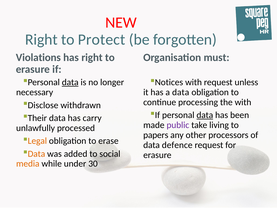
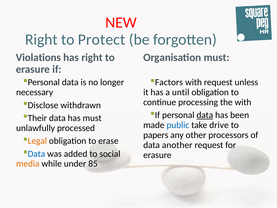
data at (70, 82) underline: present -> none
Notices: Notices -> Factors
a data: data -> until
has carry: carry -> must
public colour: purple -> blue
living: living -> drive
defence: defence -> another
Data at (36, 154) colour: orange -> blue
30: 30 -> 85
